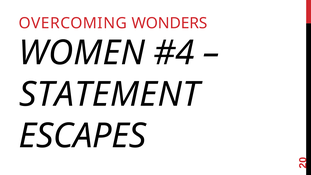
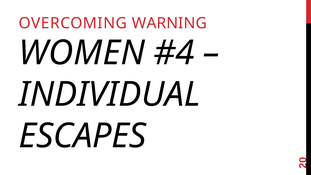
WONDERS: WONDERS -> WARNING
STATEMENT: STATEMENT -> INDIVIDUAL
